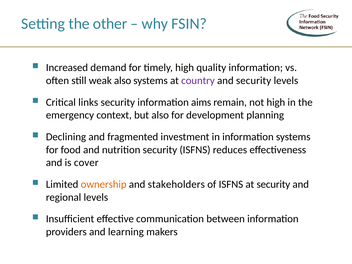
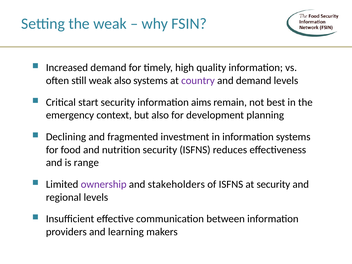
the other: other -> weak
and security: security -> demand
links: links -> start
not high: high -> best
cover: cover -> range
ownership colour: orange -> purple
